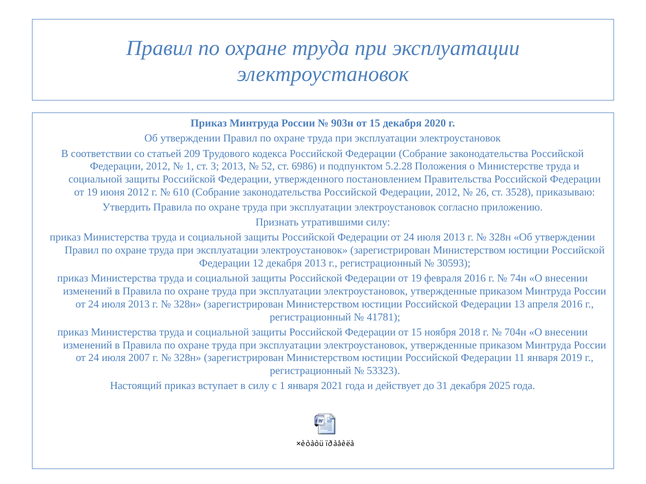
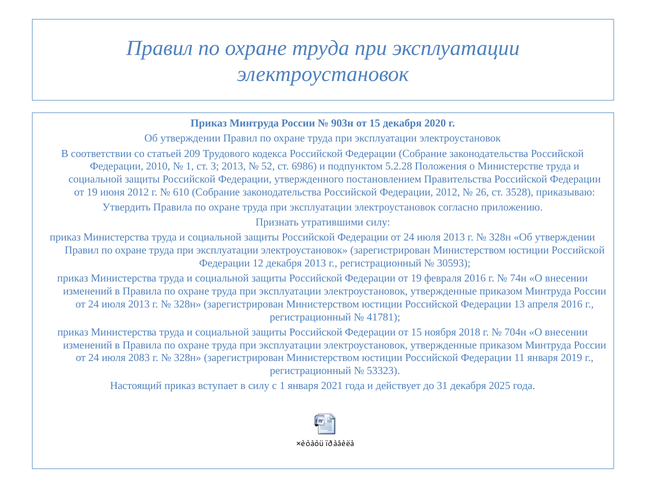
2012 at (158, 167): 2012 -> 2010
2007: 2007 -> 2083
